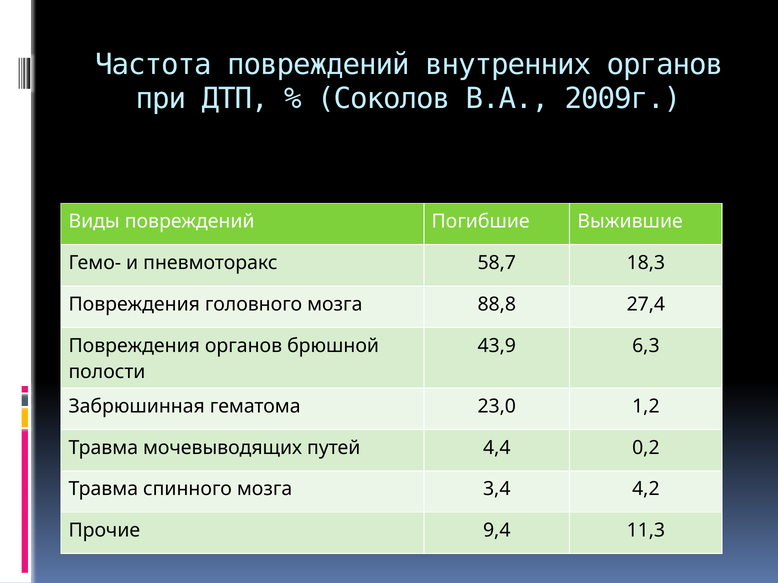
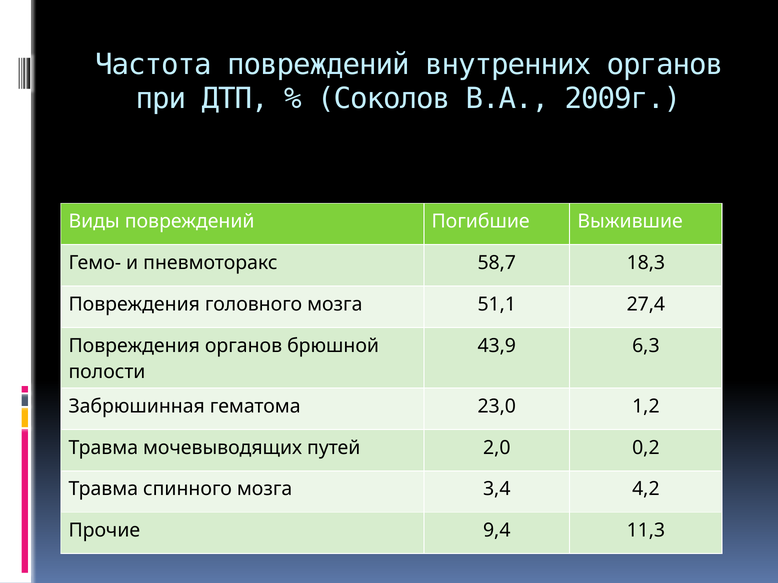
88,8: 88,8 -> 51,1
4,4: 4,4 -> 2,0
